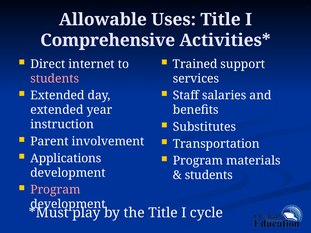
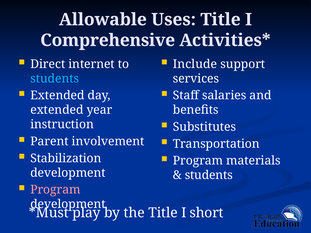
Trained: Trained -> Include
students at (55, 79) colour: pink -> light blue
Applications: Applications -> Stabilization
cycle: cycle -> short
